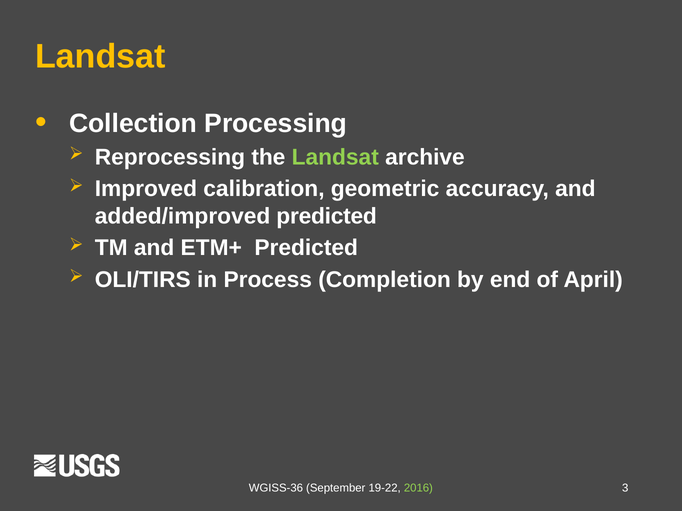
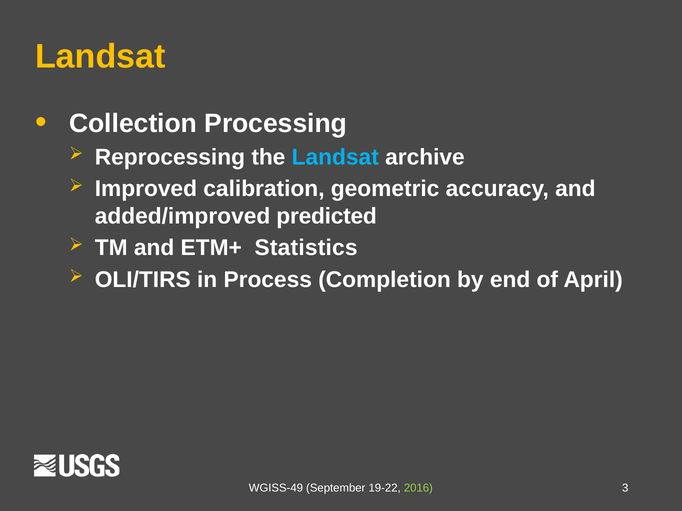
Landsat at (335, 157) colour: light green -> light blue
ETM+ Predicted: Predicted -> Statistics
WGISS-36: WGISS-36 -> WGISS-49
